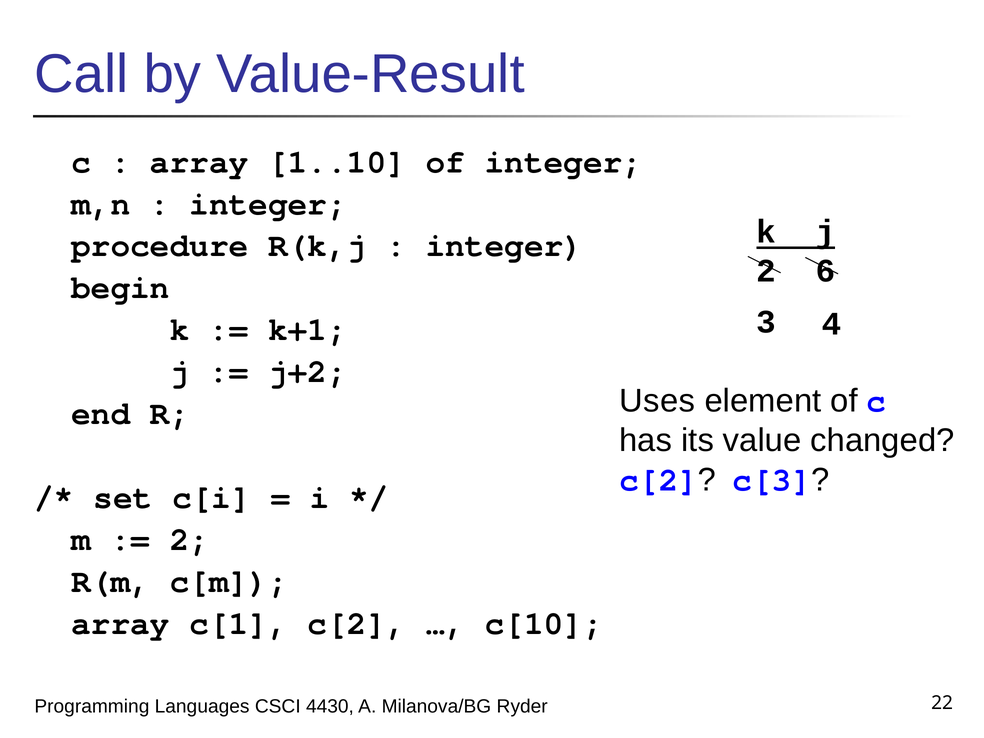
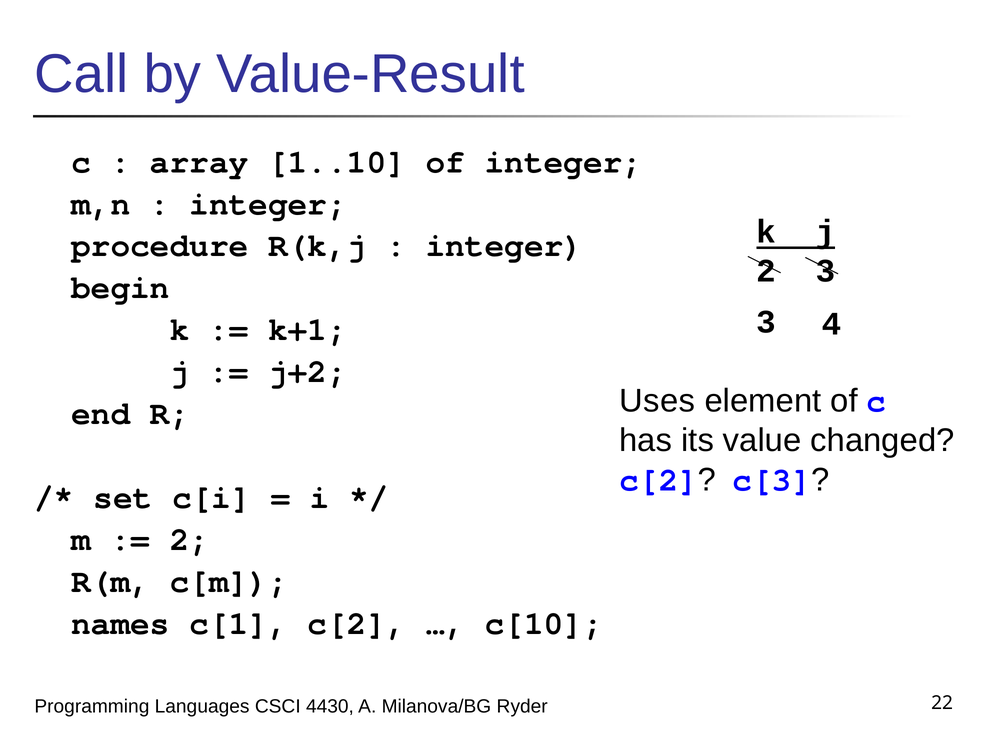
2 6: 6 -> 3
array at (120, 623): array -> names
